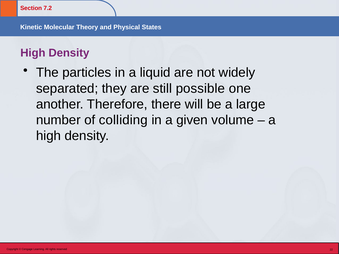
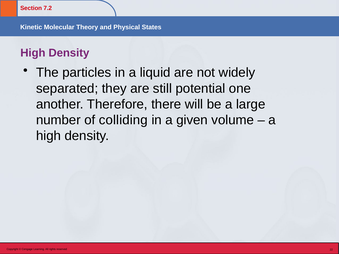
possible: possible -> potential
